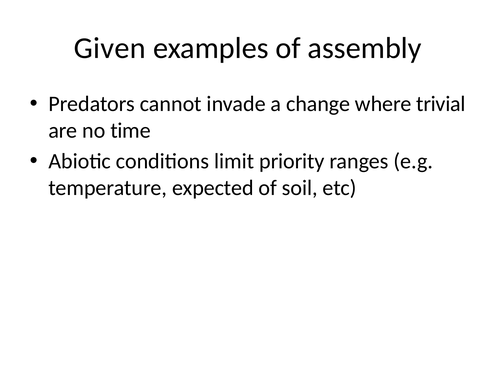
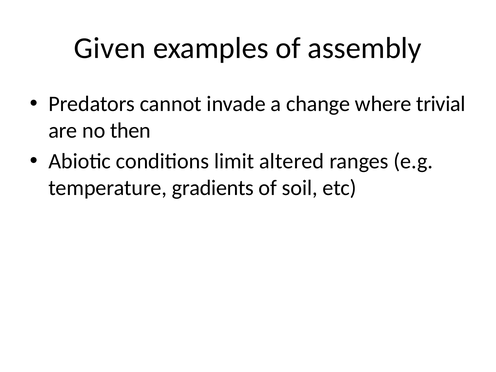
time: time -> then
priority: priority -> altered
expected: expected -> gradients
